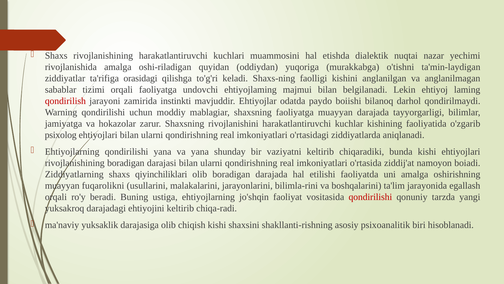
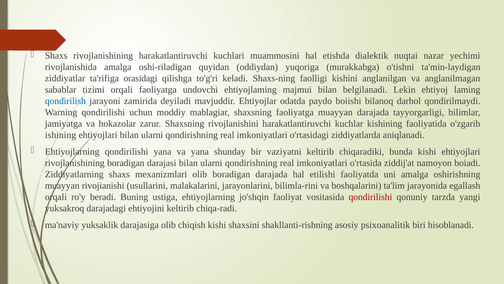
qondirilish colour: red -> blue
instinkti: instinkti -> deyiladi
psixolog: psixolog -> ishining
qiyinchiliklari: qiyinchiliklari -> mexanizmlari
fuqarolikni: fuqarolikni -> rivojianishi
